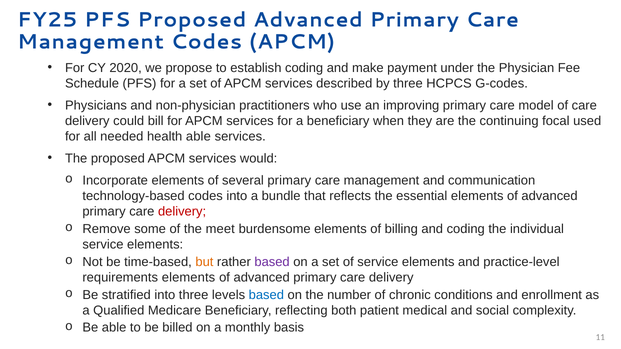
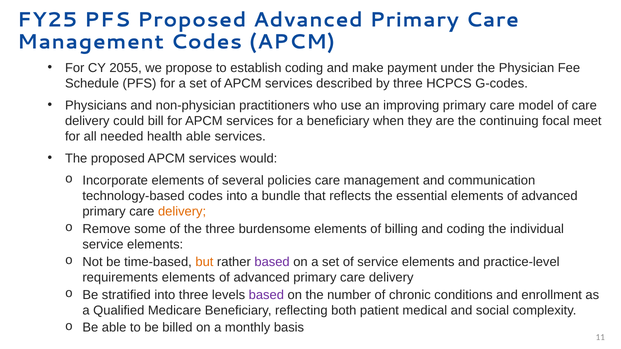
2020: 2020 -> 2055
used: used -> meet
several primary: primary -> policies
delivery at (182, 212) colour: red -> orange
the meet: meet -> three
based at (266, 295) colour: blue -> purple
